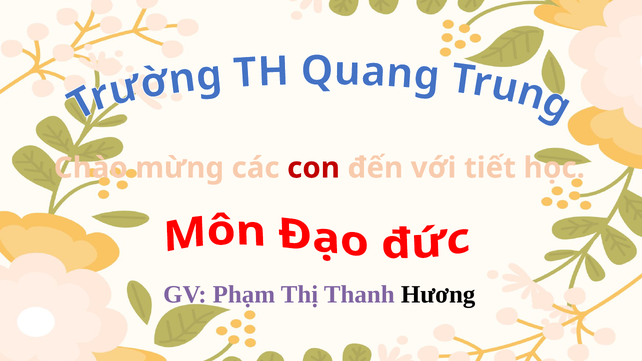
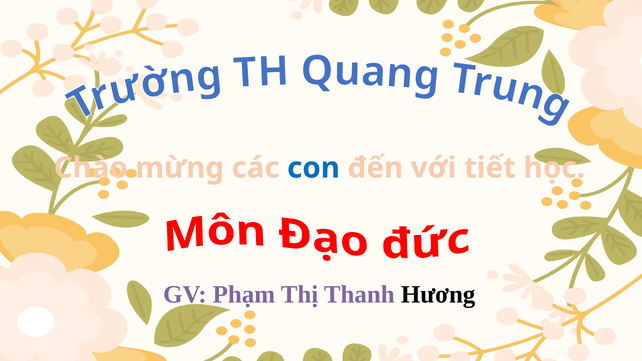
con colour: red -> blue
